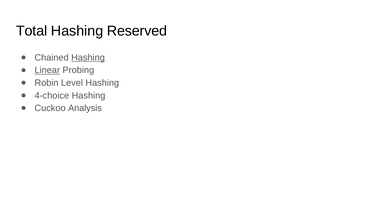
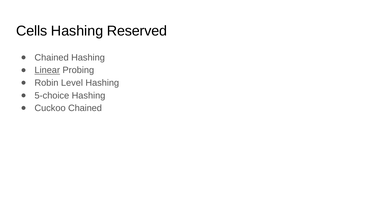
Total: Total -> Cells
Hashing at (88, 58) underline: present -> none
4-choice: 4-choice -> 5-choice
Cuckoo Analysis: Analysis -> Chained
